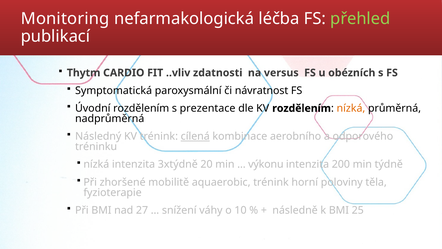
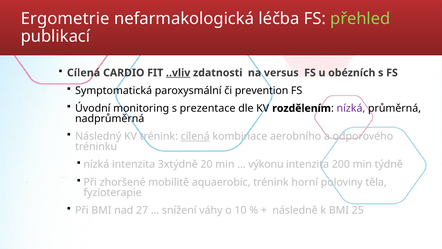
Monitoring: Monitoring -> Ergometrie
Thytm at (84, 73): Thytm -> Cílená
..vliv underline: none -> present
návratnost: návratnost -> prevention
Úvodní rozdělením: rozdělením -> monitoring
nízká at (351, 108) colour: orange -> purple
